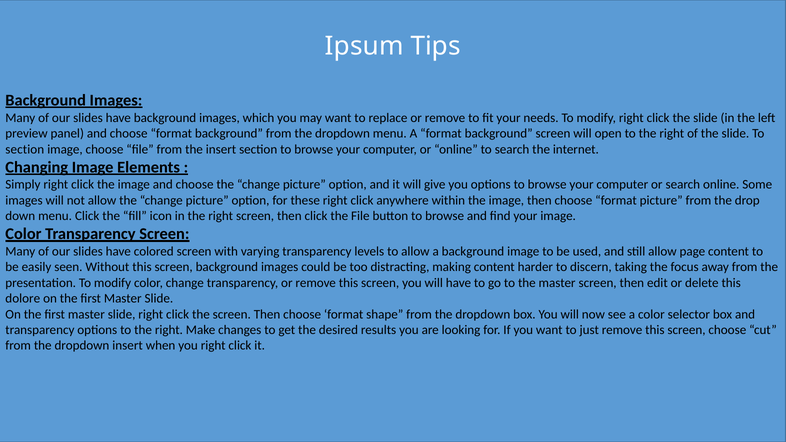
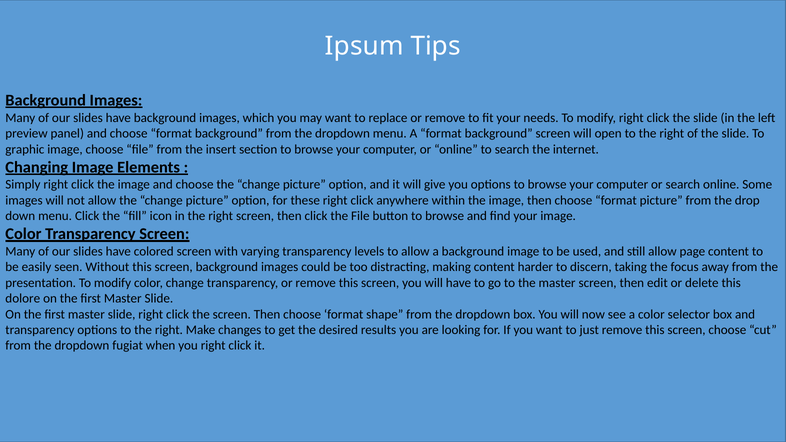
section at (25, 149): section -> graphic
dropdown insert: insert -> fugiat
